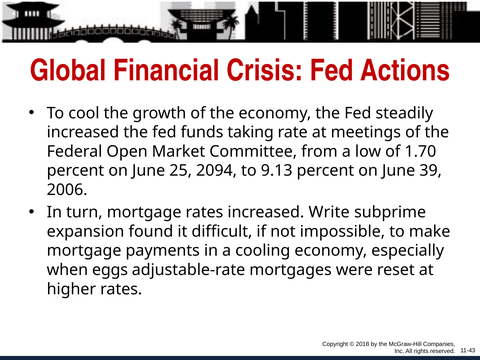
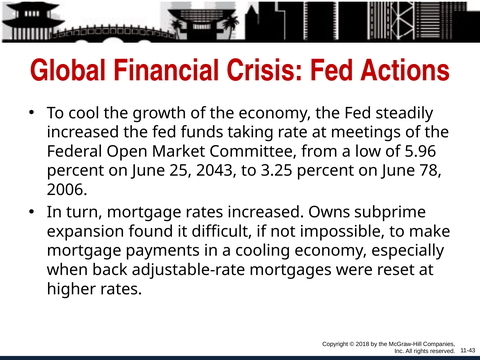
1.70: 1.70 -> 5.96
2094: 2094 -> 2043
9.13: 9.13 -> 3.25
39: 39 -> 78
Write: Write -> Owns
eggs: eggs -> back
